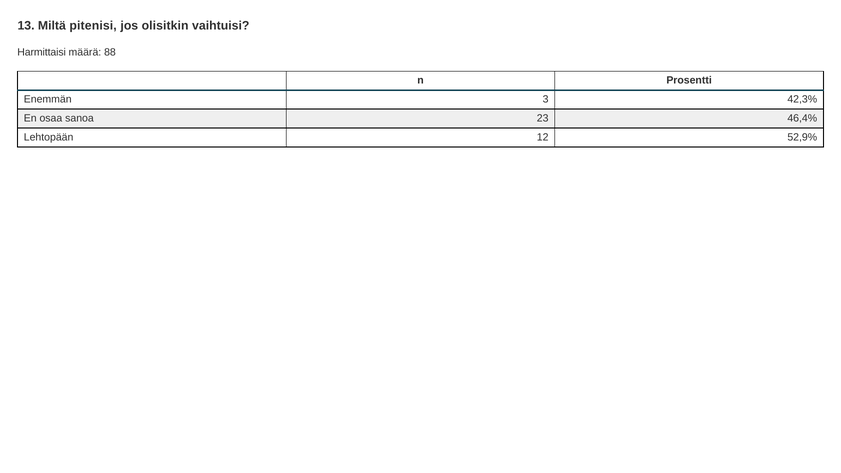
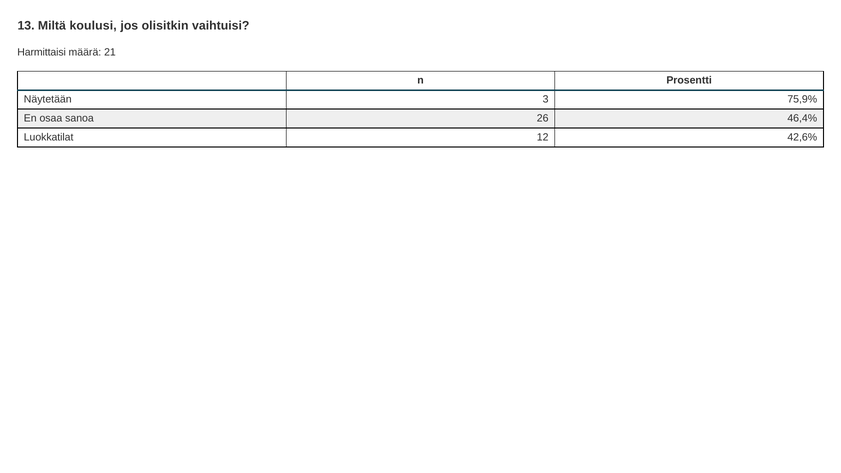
pitenisi: pitenisi -> koulusi
88: 88 -> 21
Enemmän: Enemmän -> Näytetään
42,3%: 42,3% -> 75,9%
23: 23 -> 26
Lehtopään: Lehtopään -> Luokkatilat
52,9%: 52,9% -> 42,6%
